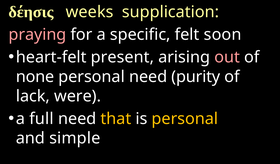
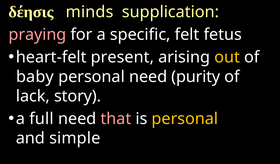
weeks: weeks -> minds
soon: soon -> fetus
out colour: pink -> yellow
none: none -> baby
were: were -> story
that colour: yellow -> pink
